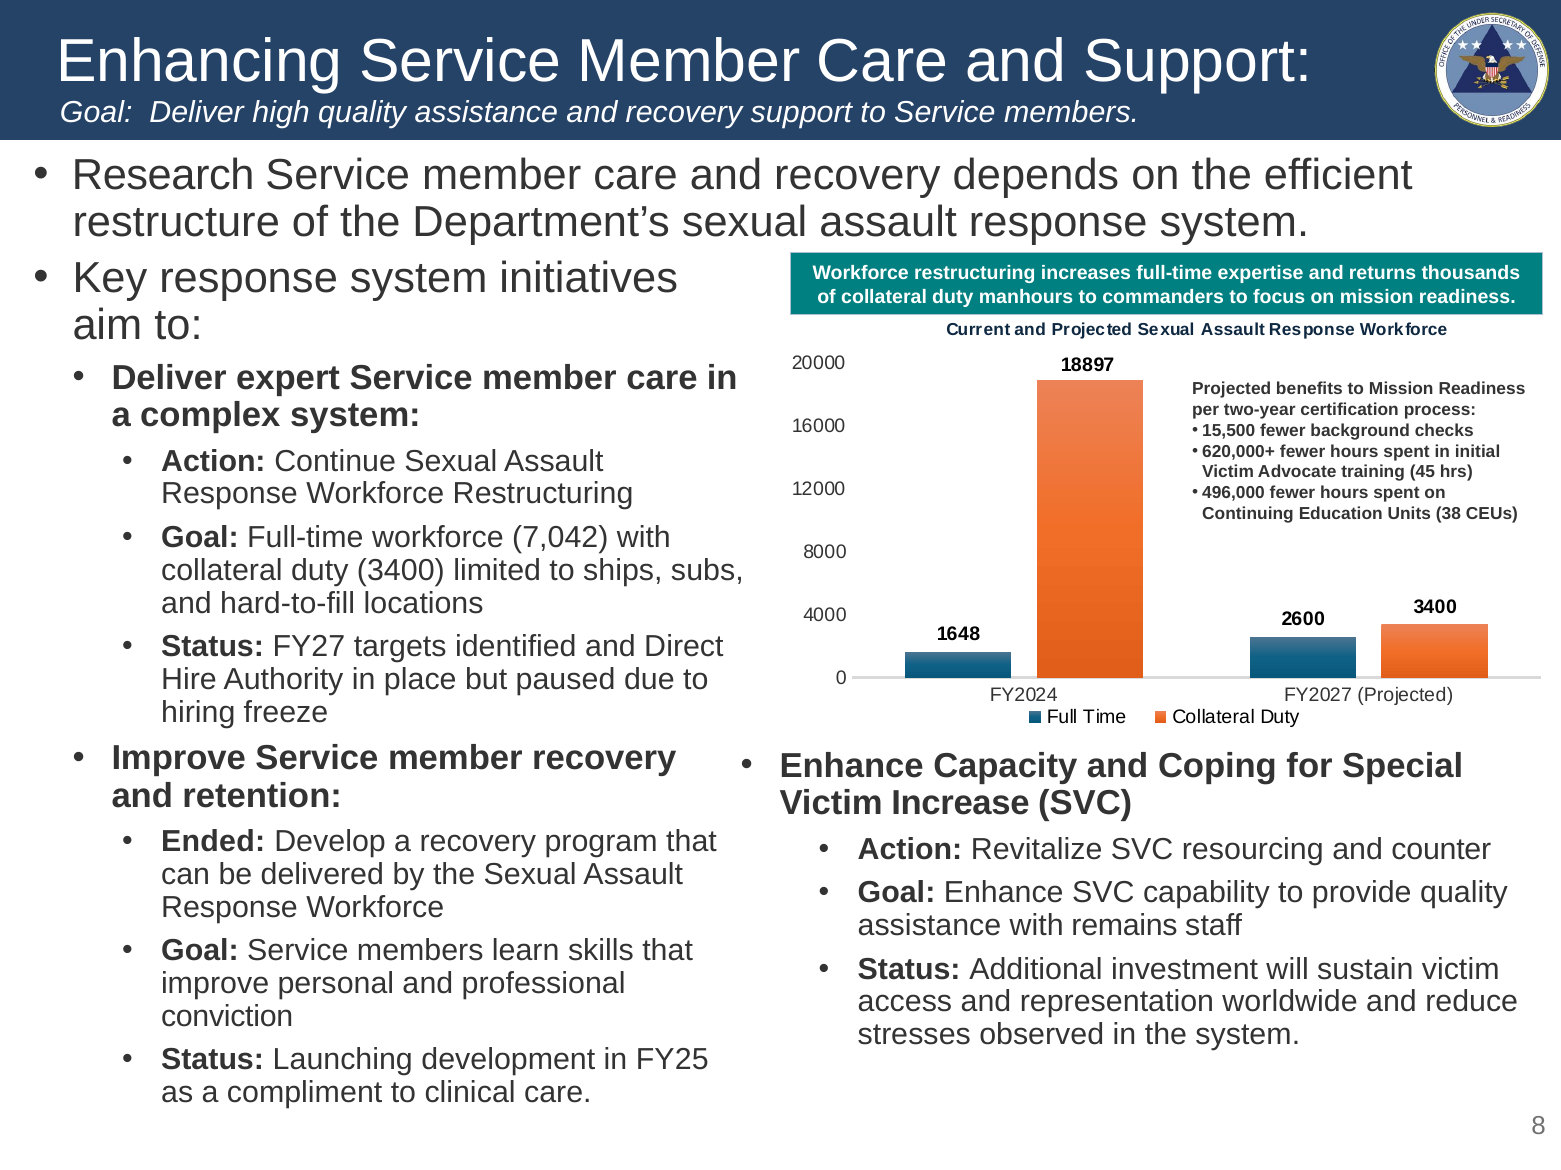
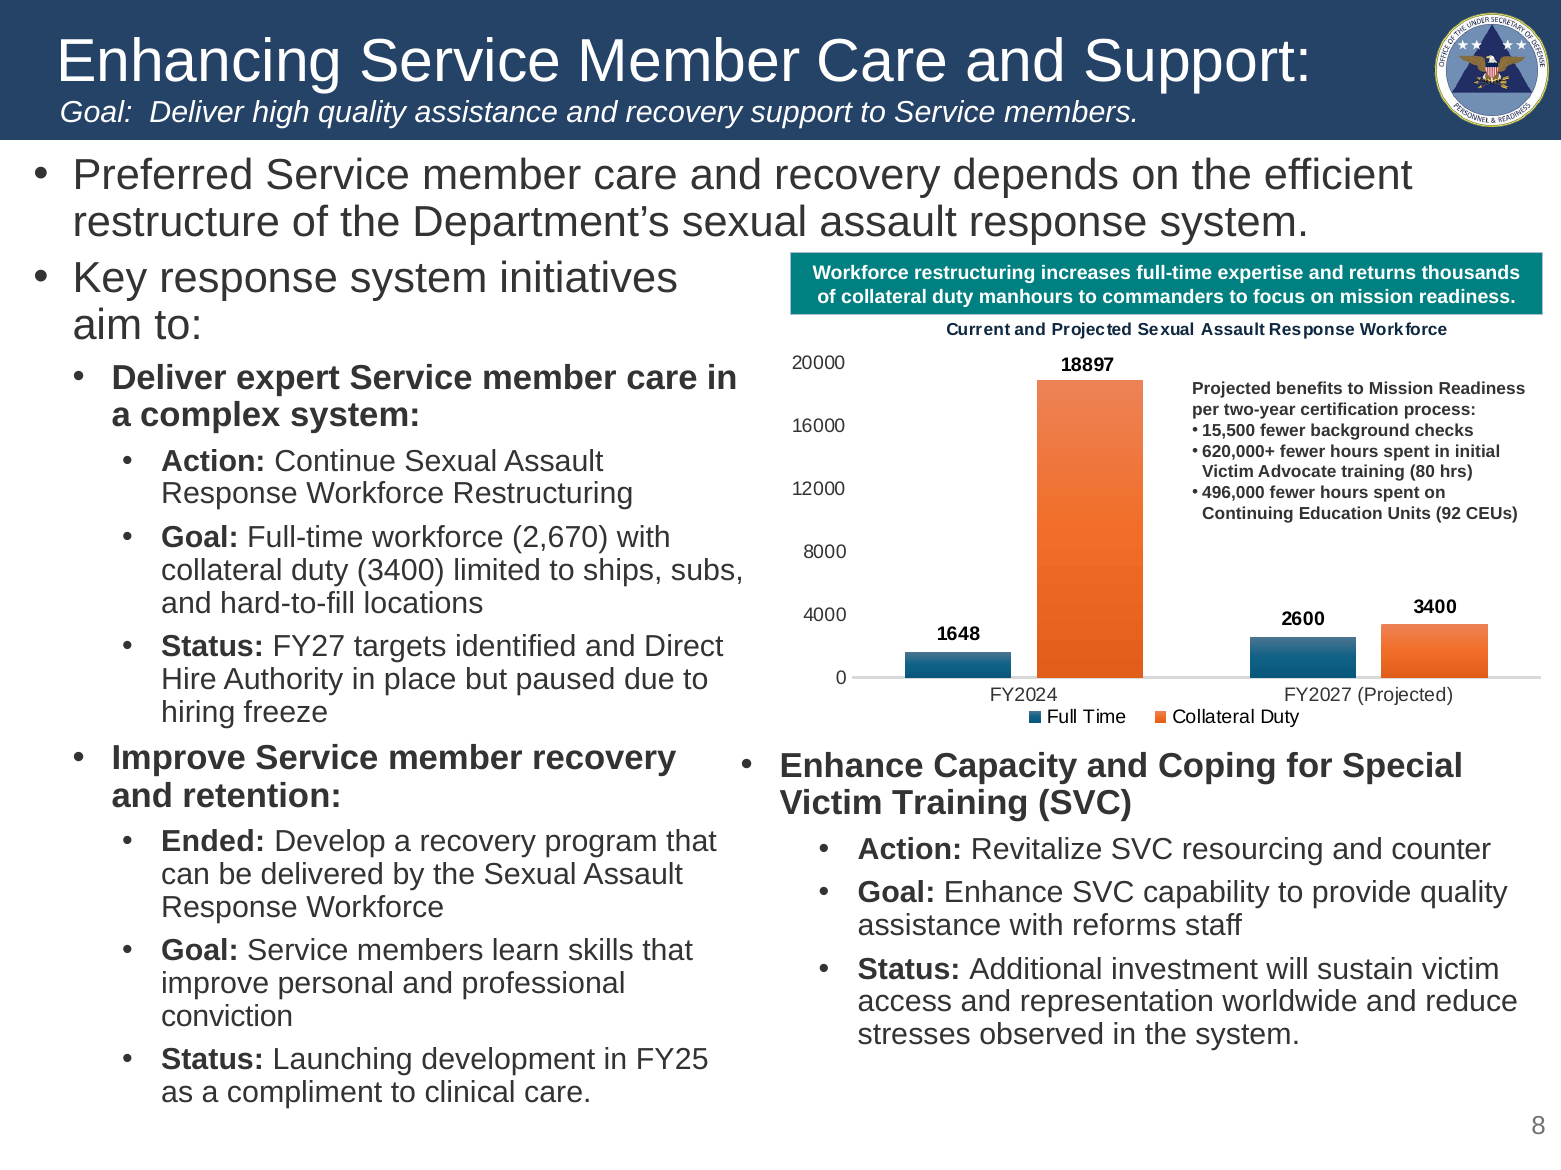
Research: Research -> Preferred
45: 45 -> 80
38: 38 -> 92
7,042: 7,042 -> 2,670
Victim Increase: Increase -> Training
remains: remains -> reforms
